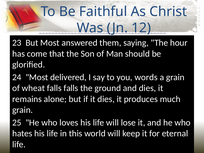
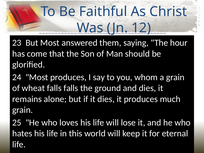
Most delivered: delivered -> produces
words: words -> whom
